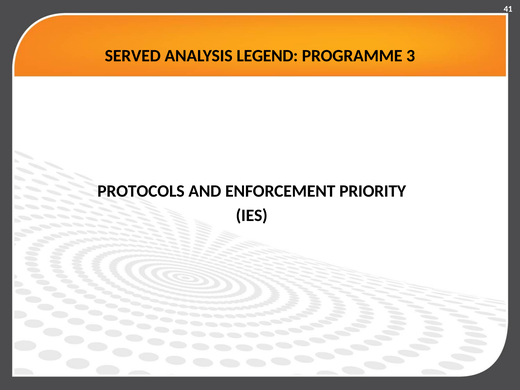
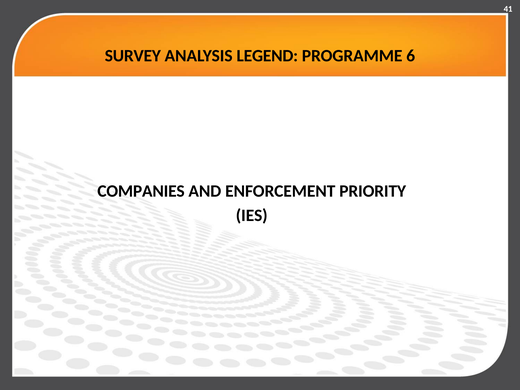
SERVED: SERVED -> SURVEY
3: 3 -> 6
PROTOCOLS: PROTOCOLS -> COMPANIES
